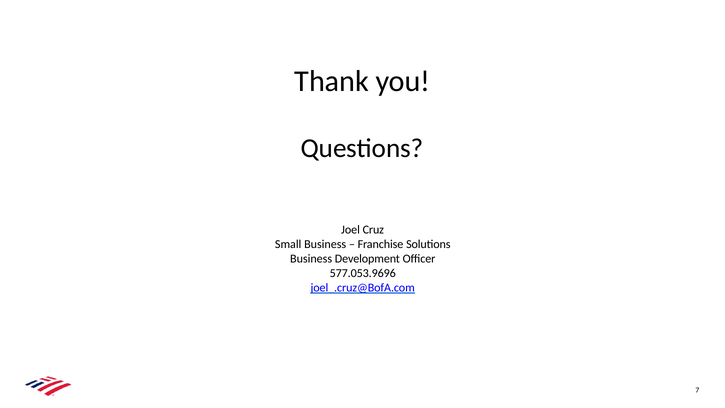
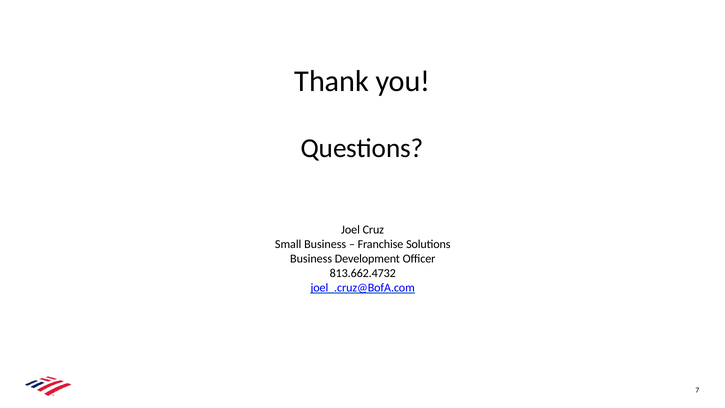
577.053.9696: 577.053.9696 -> 813.662.4732
